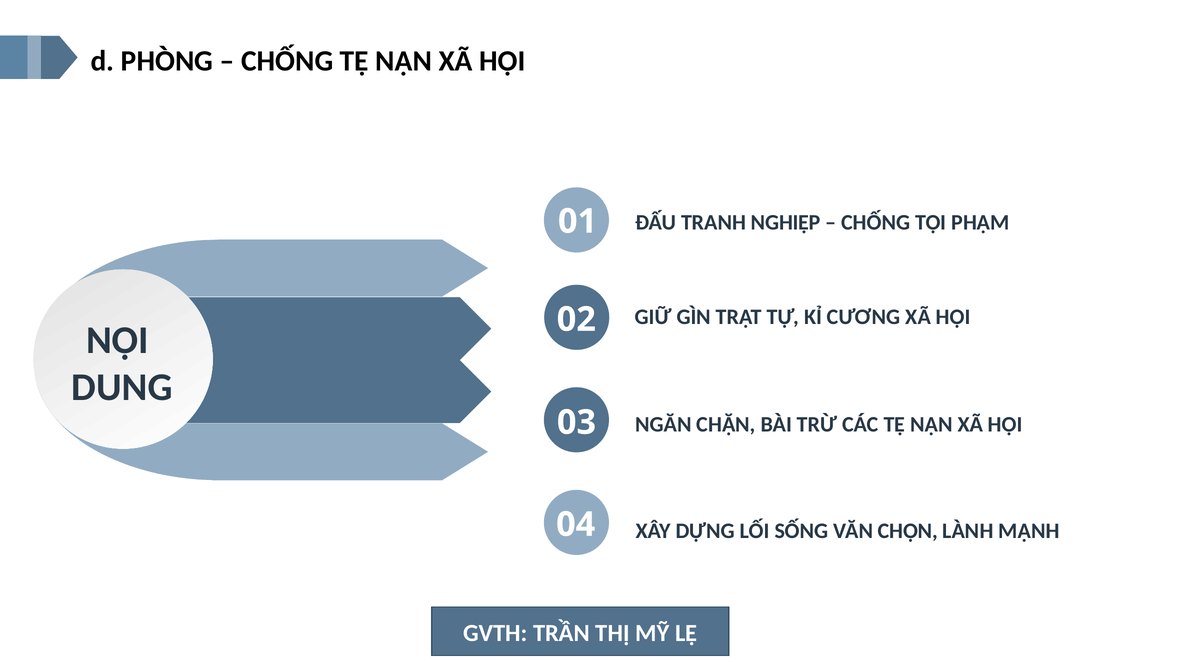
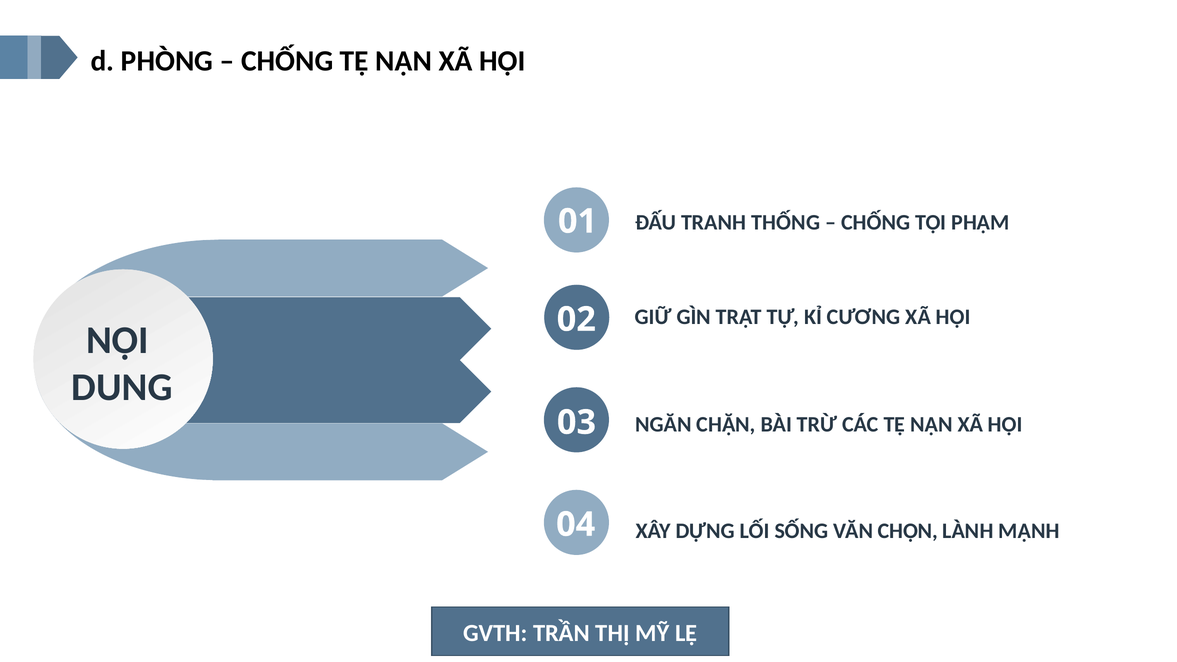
NGHIỆP: NGHIỆP -> THỐNG
